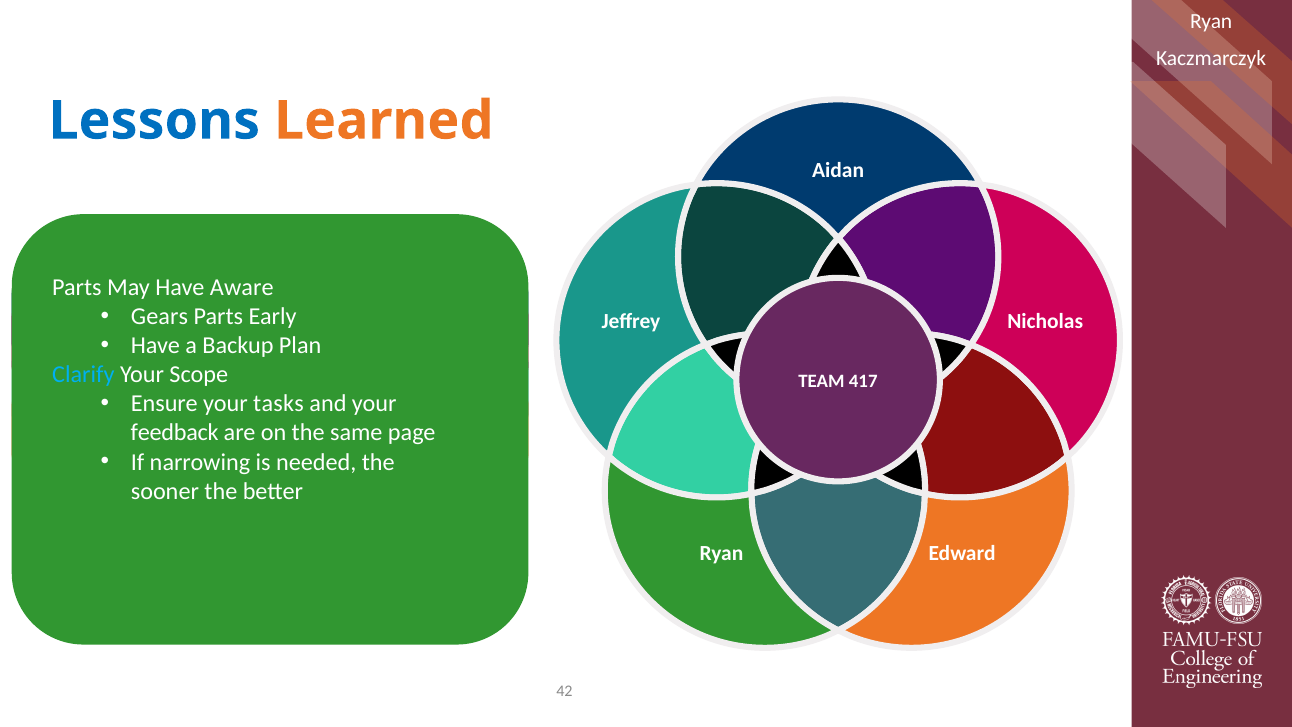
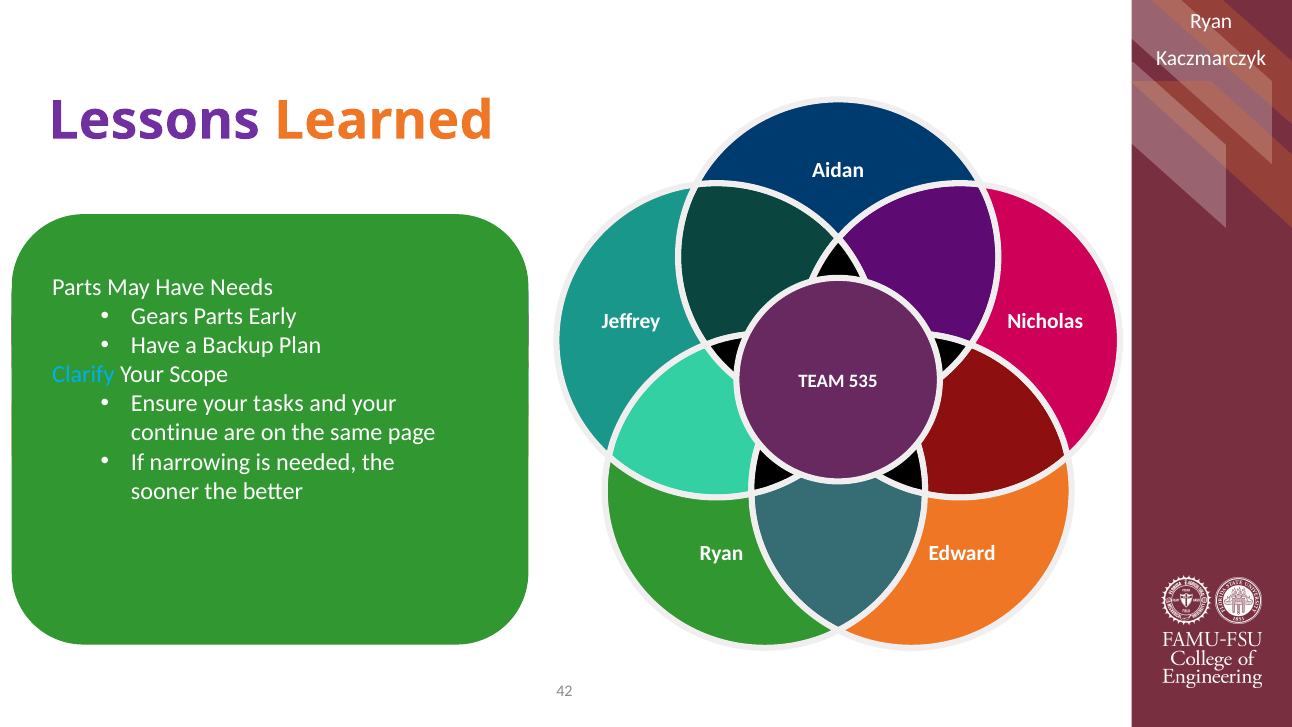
Lessons colour: blue -> purple
Aware: Aware -> Needs
417: 417 -> 535
feedback: feedback -> continue
